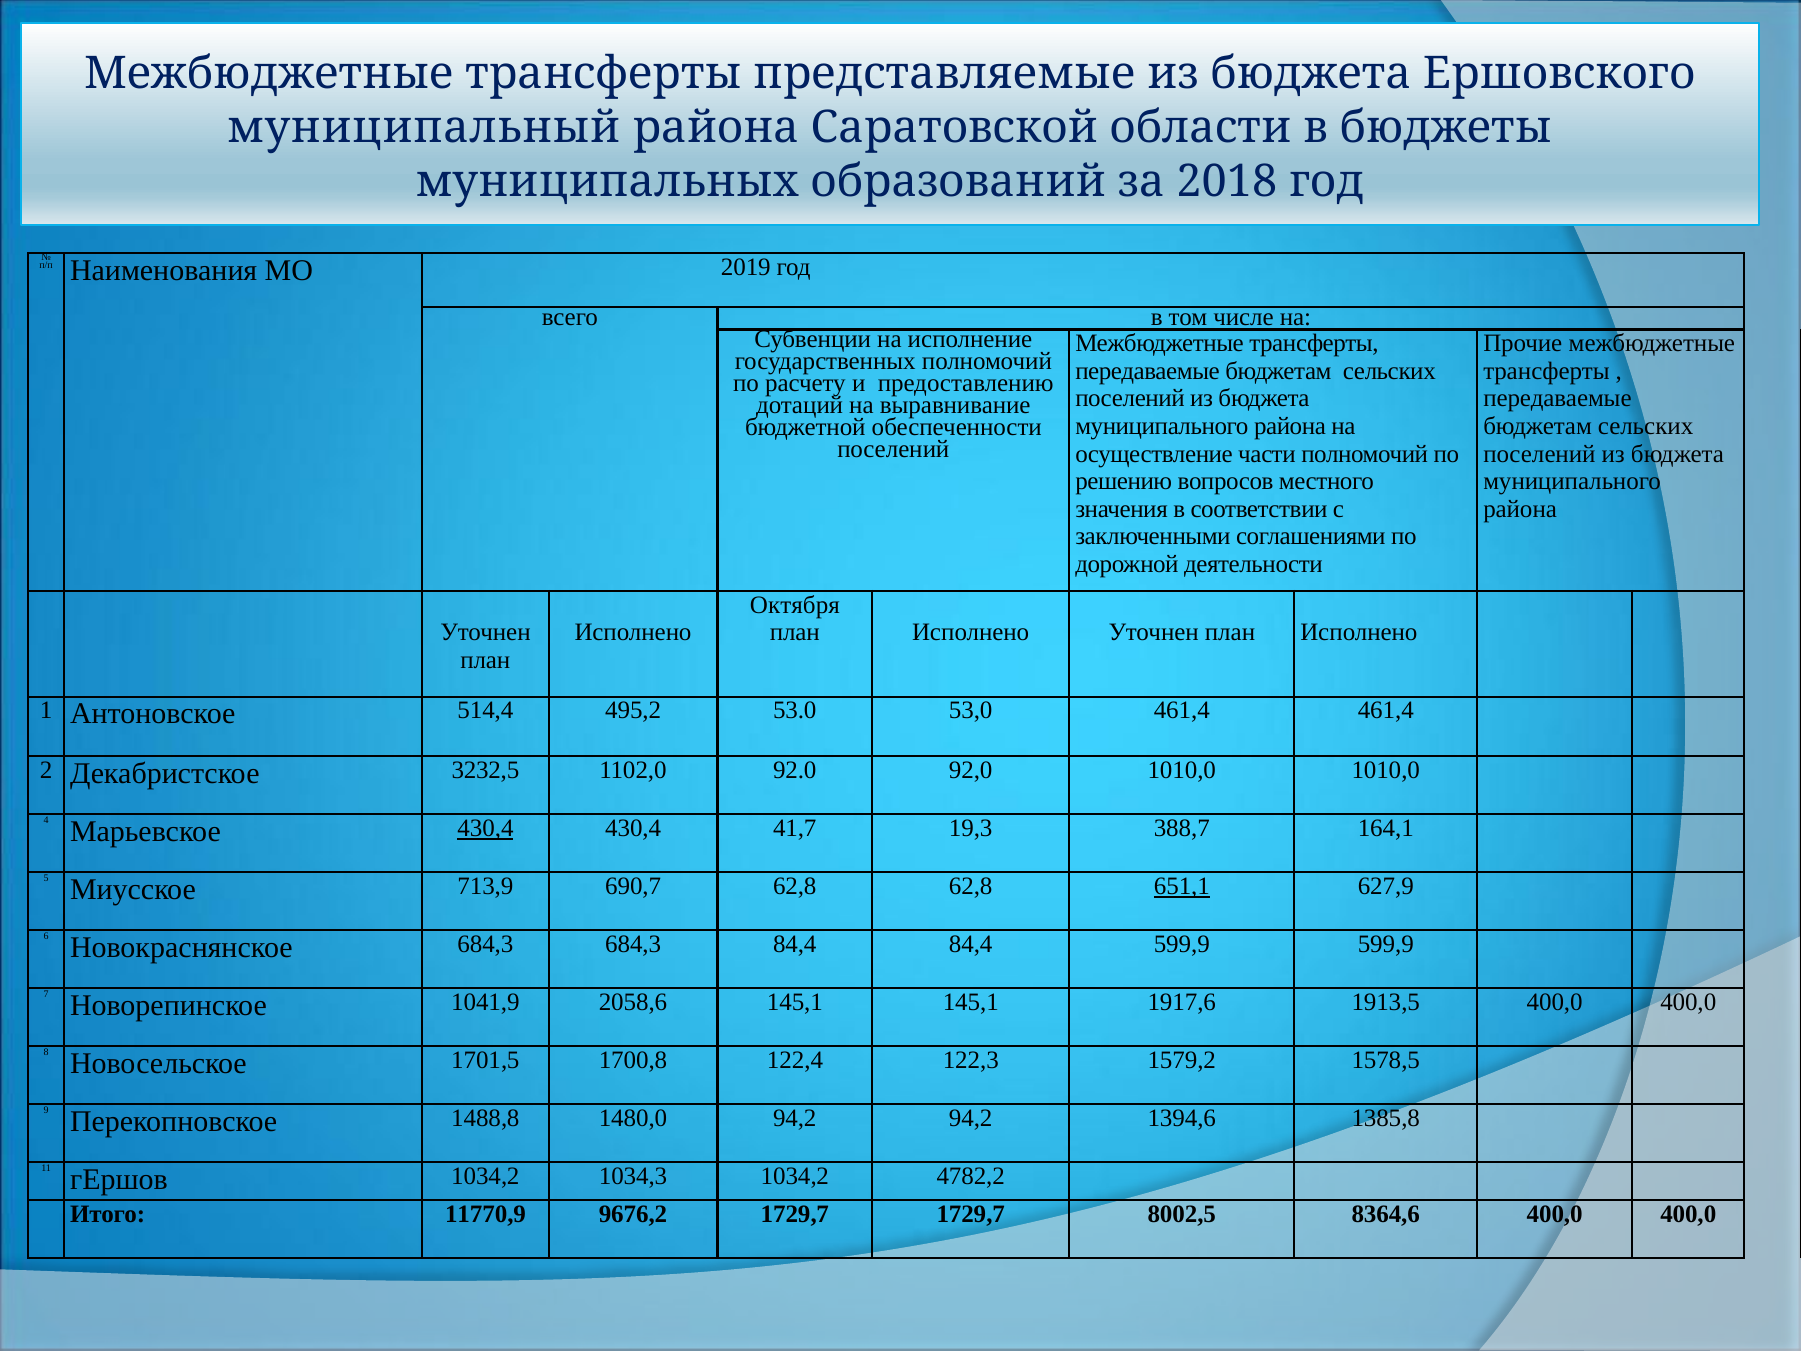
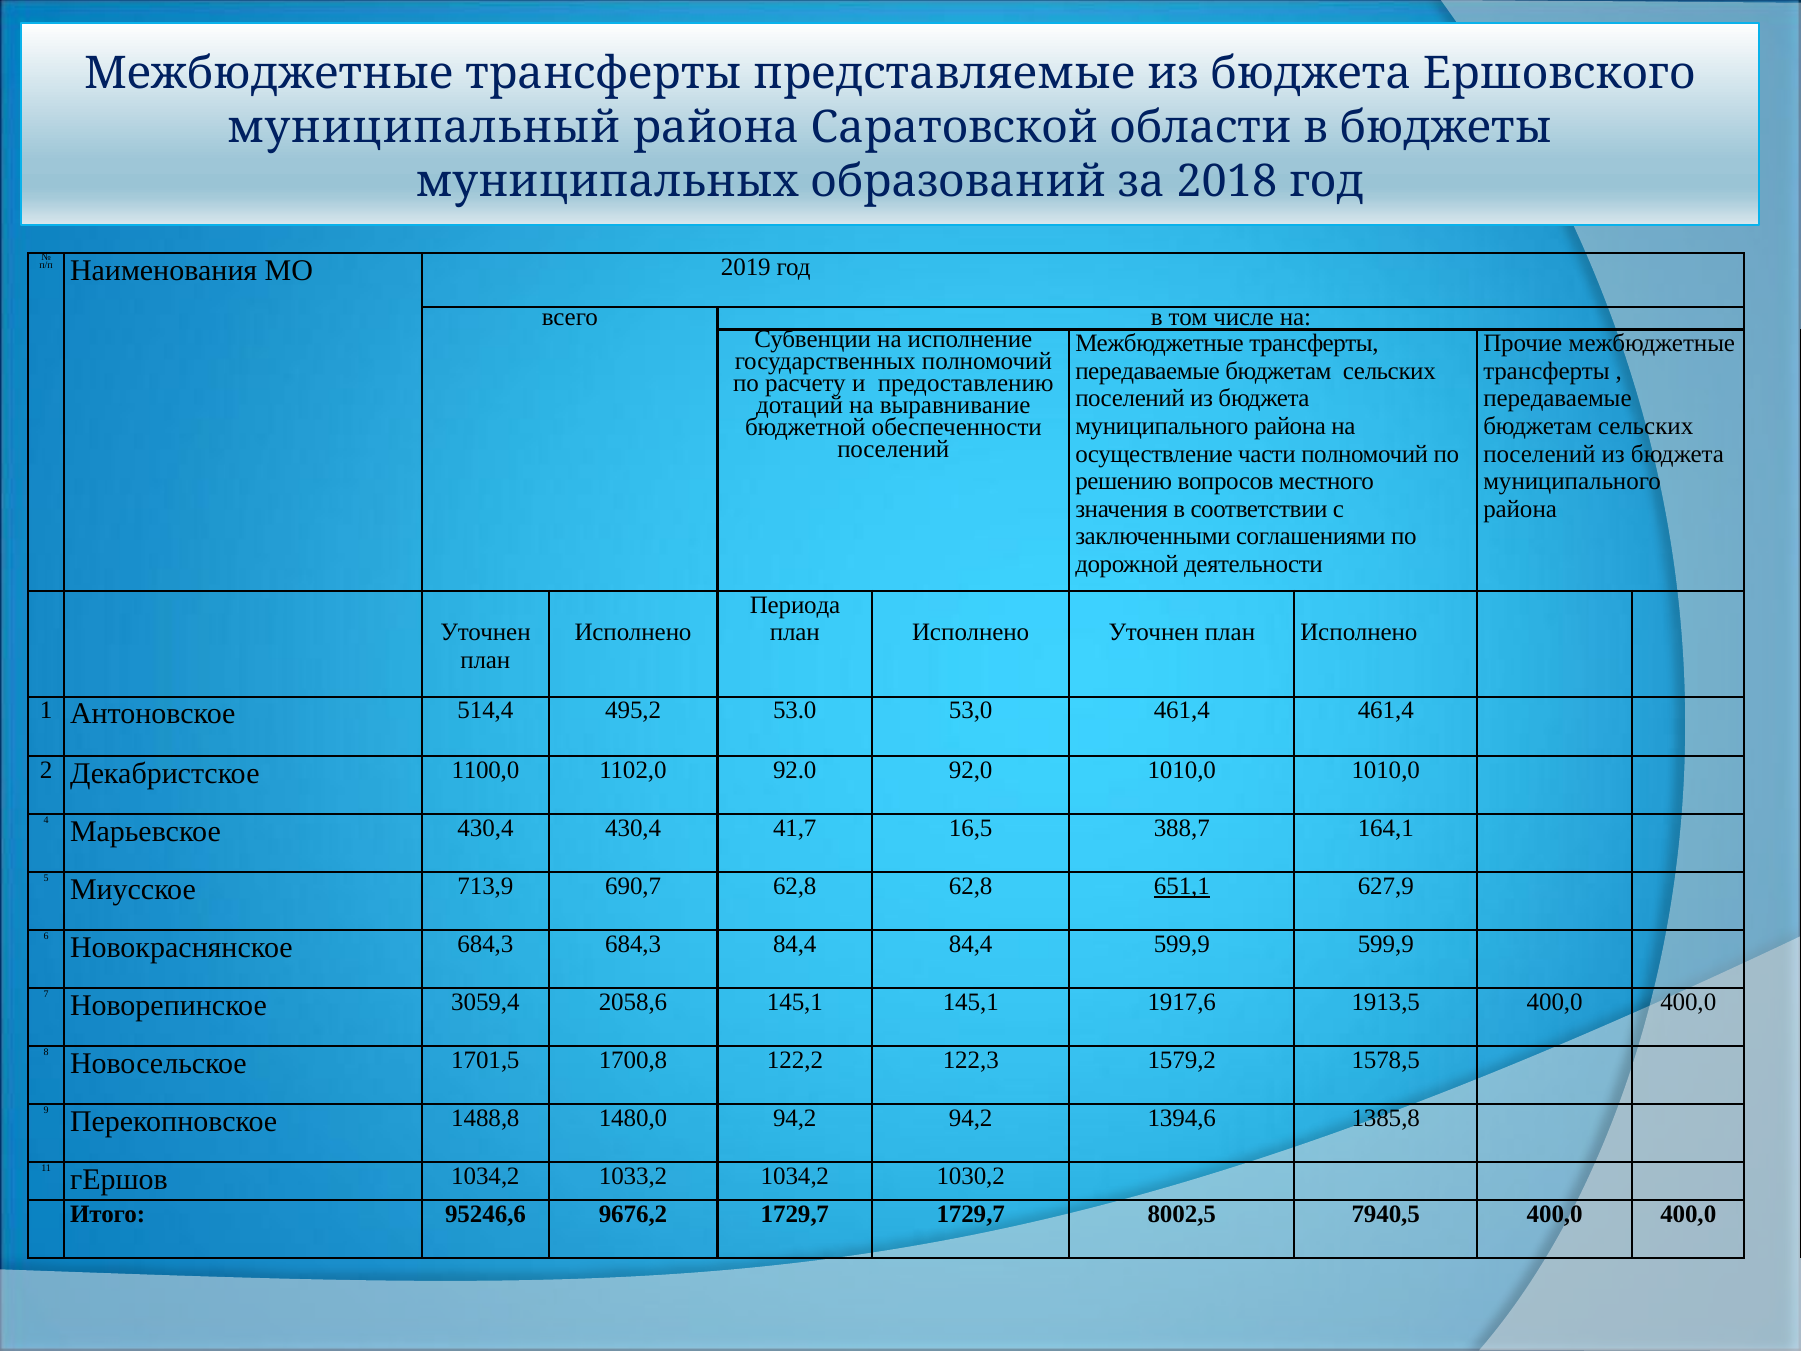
Октября: Октября -> Периода
3232,5: 3232,5 -> 1100,0
430,4 at (486, 828) underline: present -> none
19,3: 19,3 -> 16,5
1041,9: 1041,9 -> 3059,4
122,4: 122,4 -> 122,2
1034,3: 1034,3 -> 1033,2
4782,2: 4782,2 -> 1030,2
11770,9: 11770,9 -> 95246,6
8364,6: 8364,6 -> 7940,5
